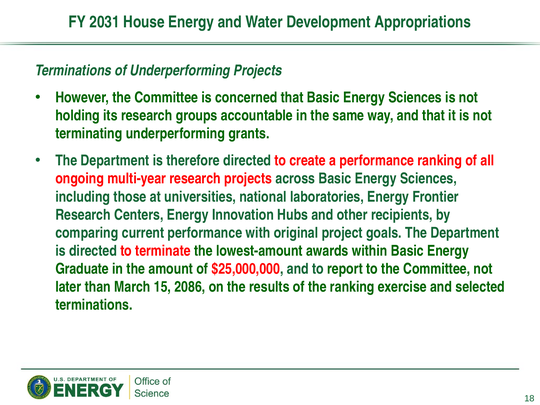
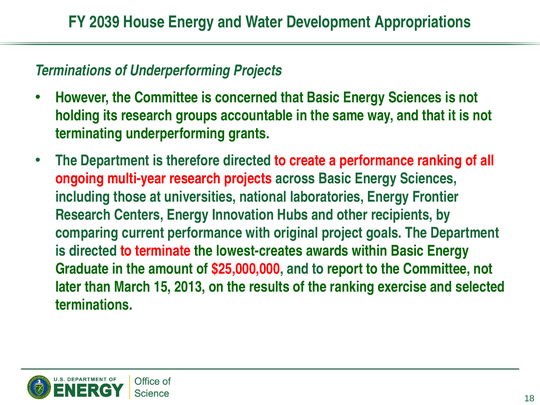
2031: 2031 -> 2039
lowest-amount: lowest-amount -> lowest-creates
2086: 2086 -> 2013
